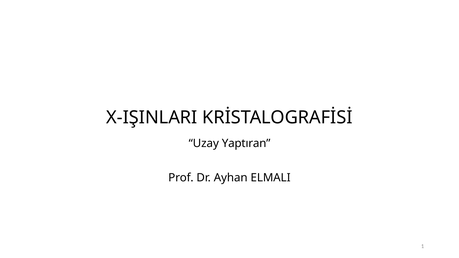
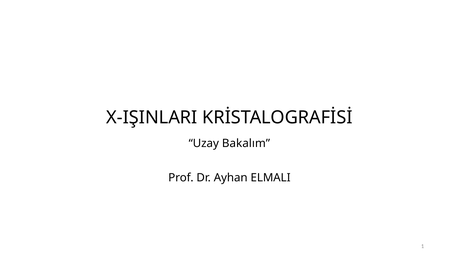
Yaptıran: Yaptıran -> Bakalım
